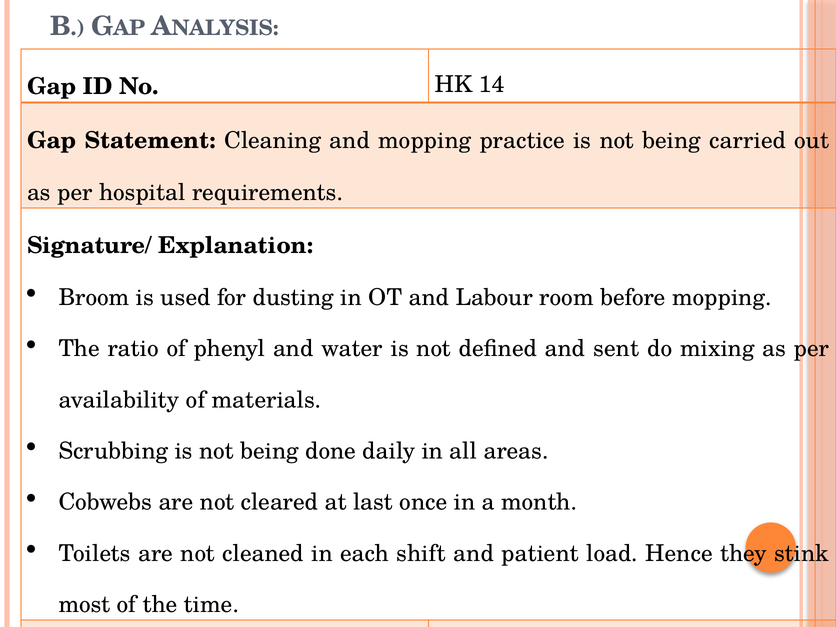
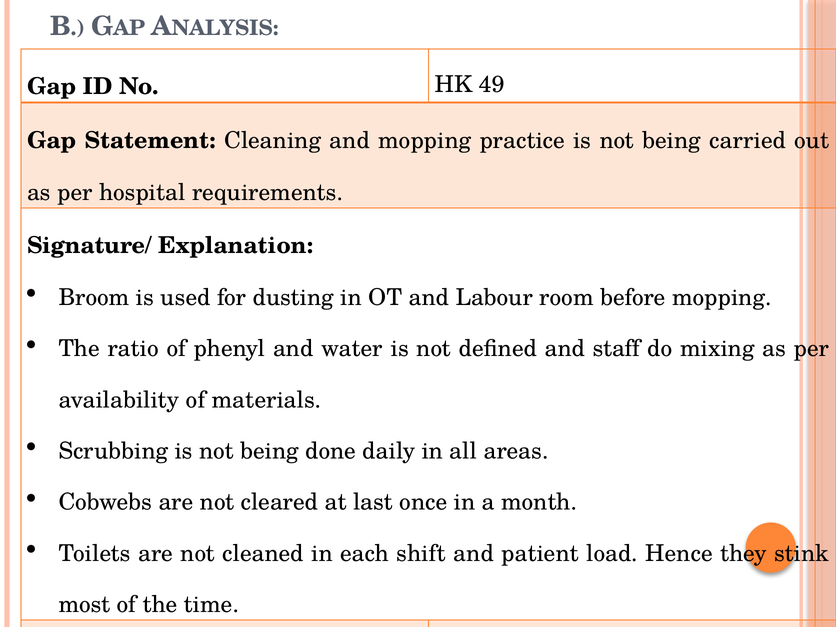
14: 14 -> 49
sent: sent -> staff
